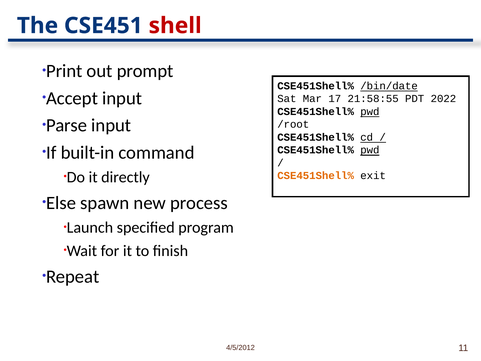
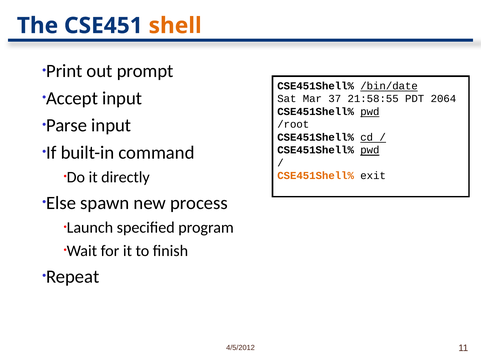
shell colour: red -> orange
17: 17 -> 37
2022: 2022 -> 2064
